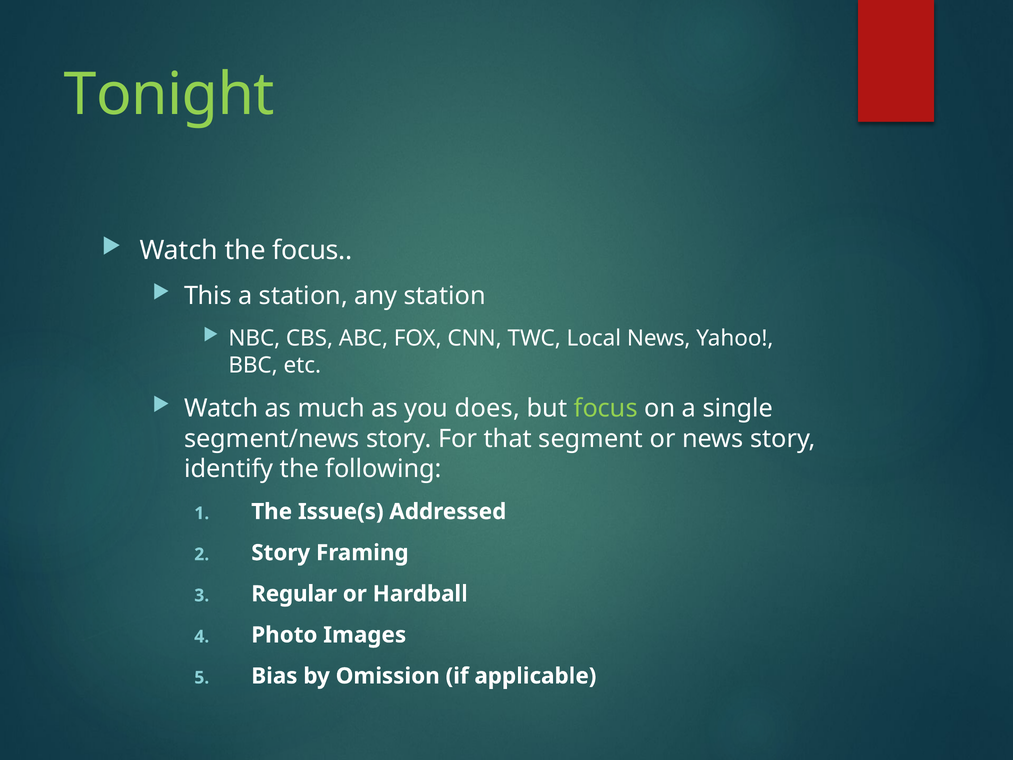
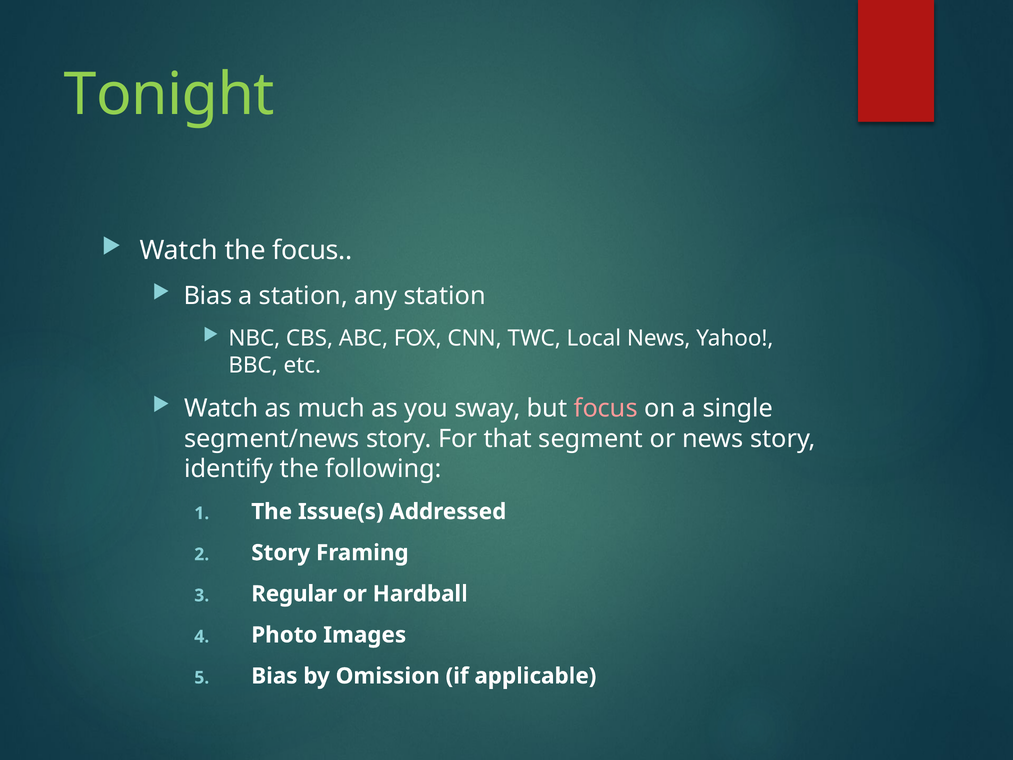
This at (208, 296): This -> Bias
does: does -> sway
focus at (606, 408) colour: light green -> pink
